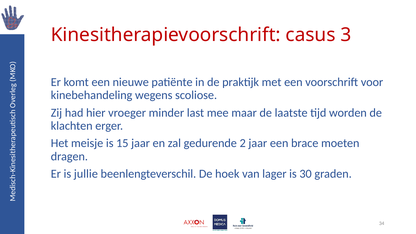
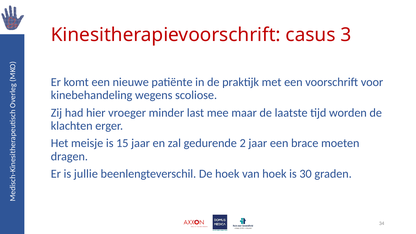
van lager: lager -> hoek
